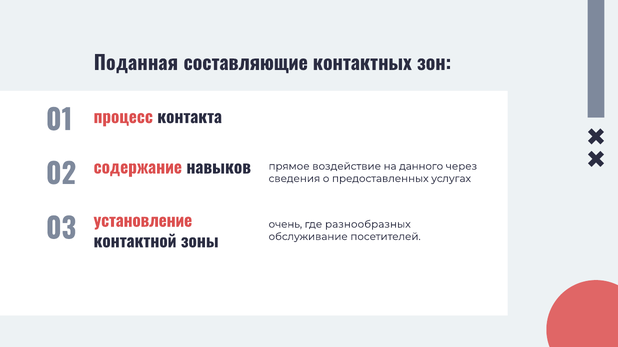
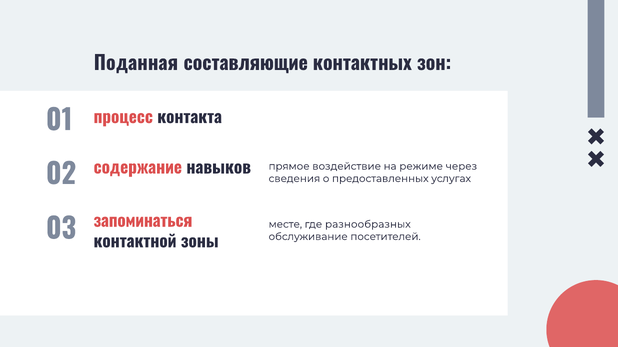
данного: данного -> режиме
установление: установление -> запоминаться
очень: очень -> месте
